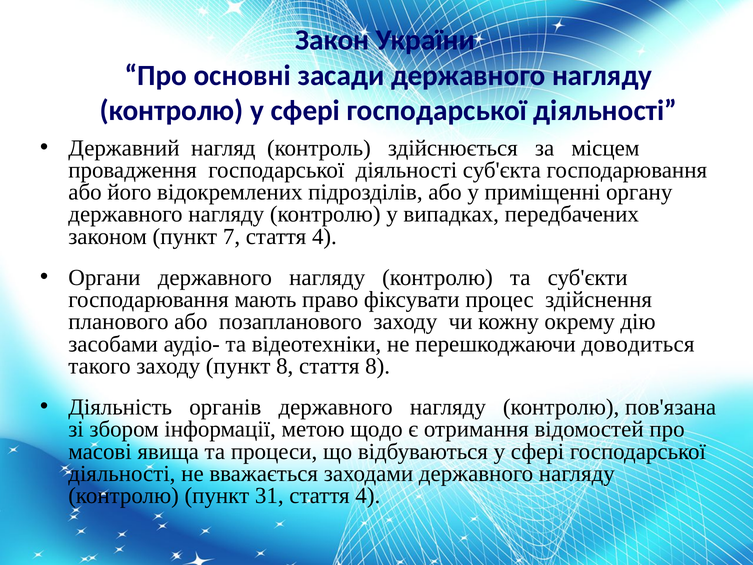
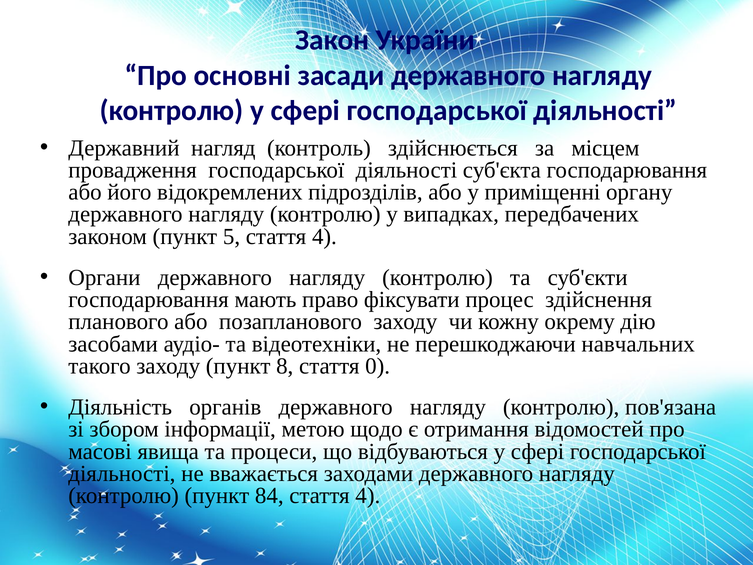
7: 7 -> 5
доводиться: доводиться -> навчальних
стаття 8: 8 -> 0
31: 31 -> 84
